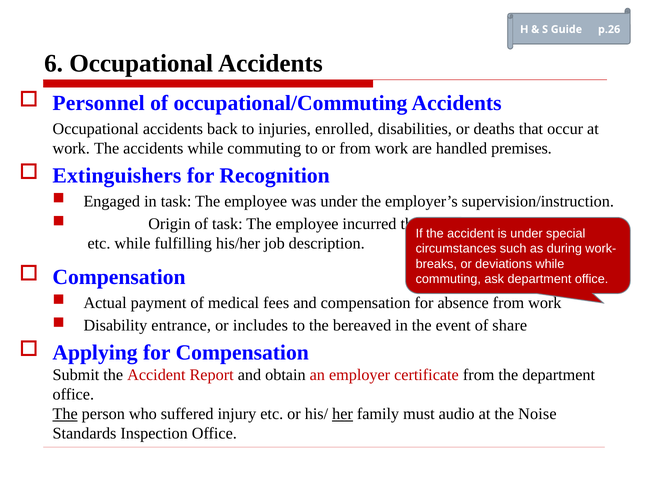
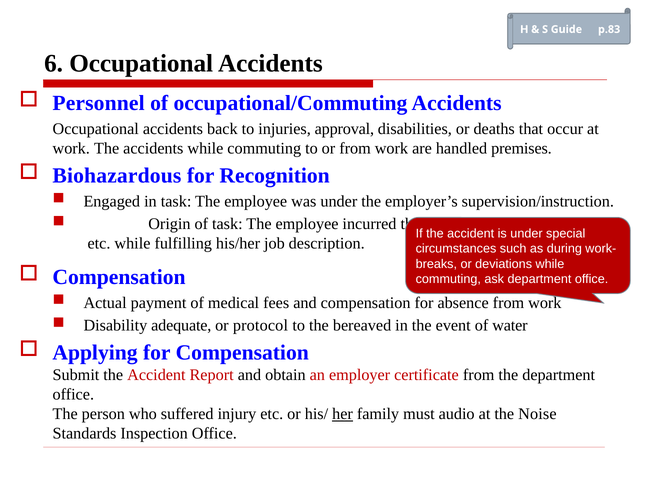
p.26: p.26 -> p.83
enrolled: enrolled -> approval
Extinguishers: Extinguishers -> Biohazardous
entrance: entrance -> adequate
includes: includes -> protocol
share: share -> water
The at (65, 414) underline: present -> none
